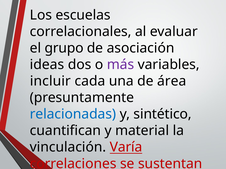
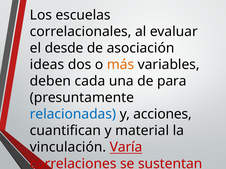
grupo: grupo -> desde
más colour: purple -> orange
incluir: incluir -> deben
área: área -> para
sintético: sintético -> acciones
